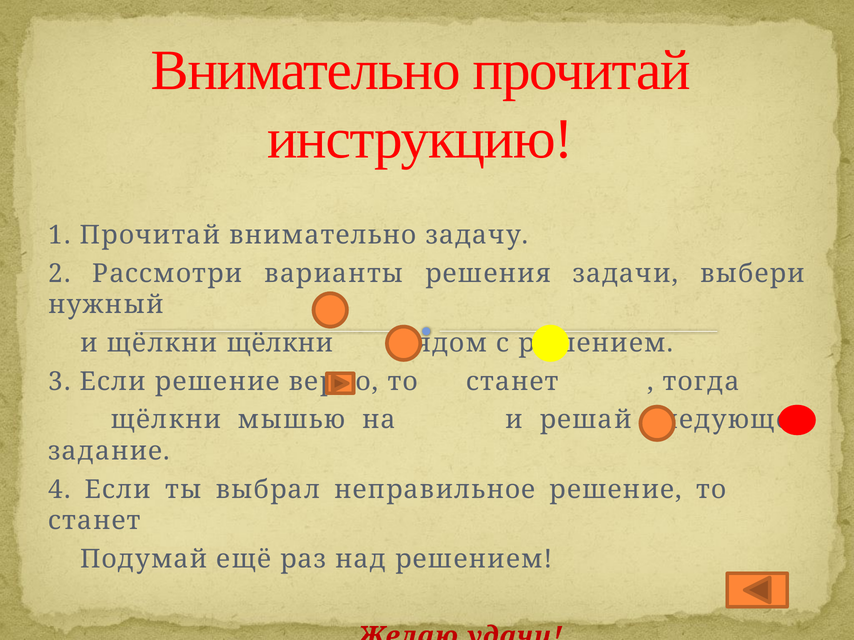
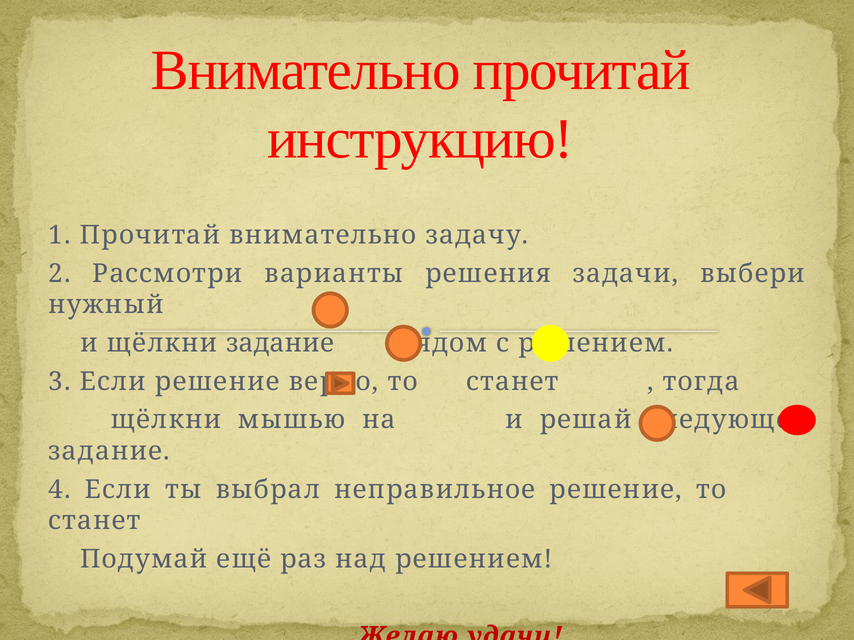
щёлкни щёлкни: щёлкни -> задание
